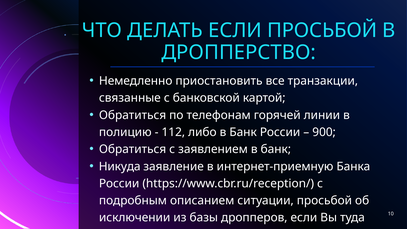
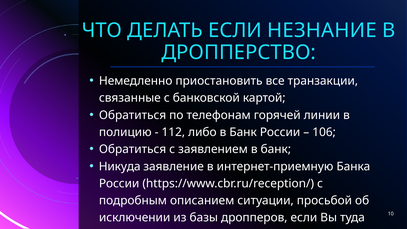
ЕСЛИ ПРОСЬБОЙ: ПРОСЬБОЙ -> НЕЗНАНИЕ
900: 900 -> 106
